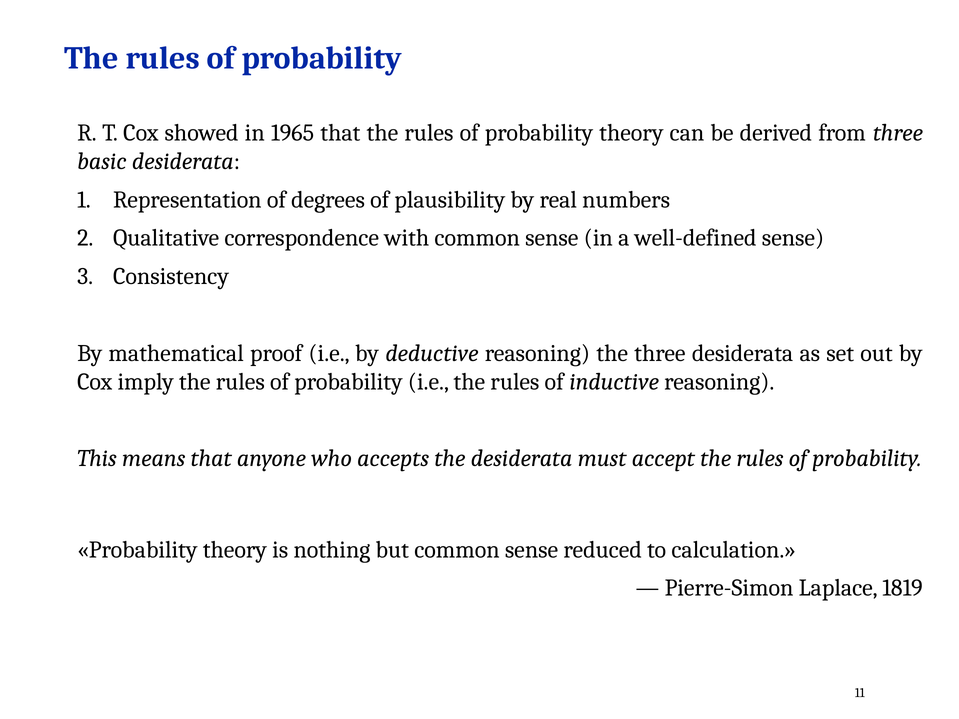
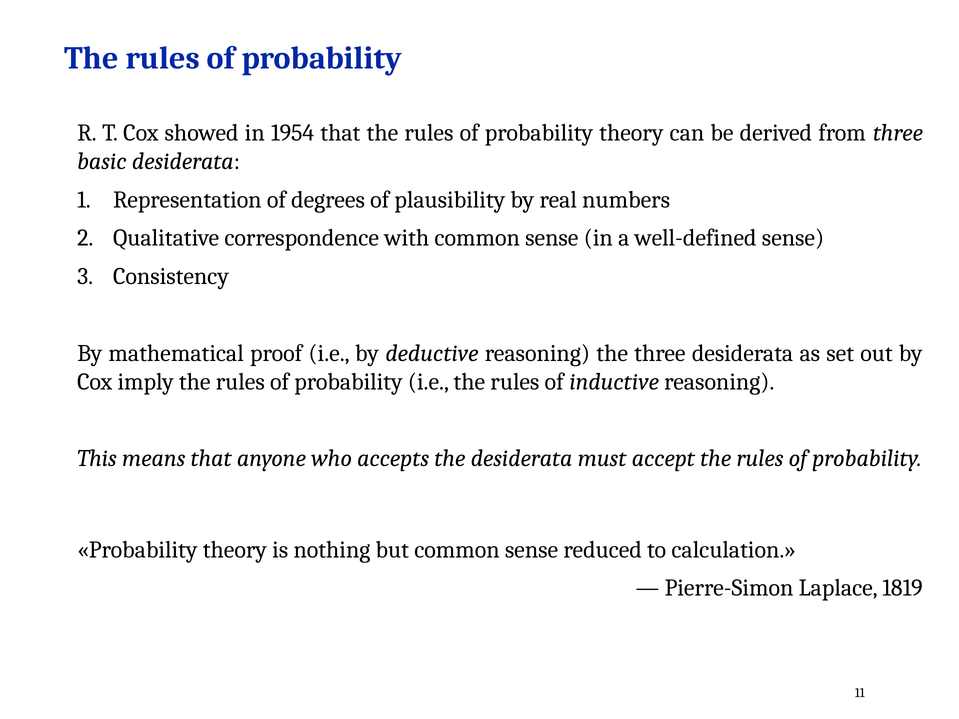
1965: 1965 -> 1954
